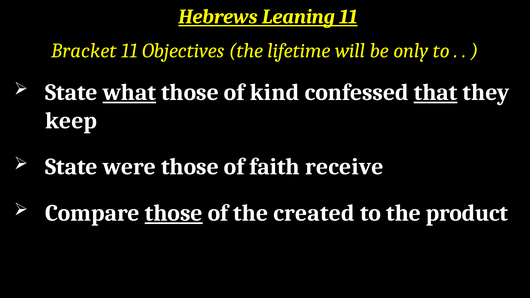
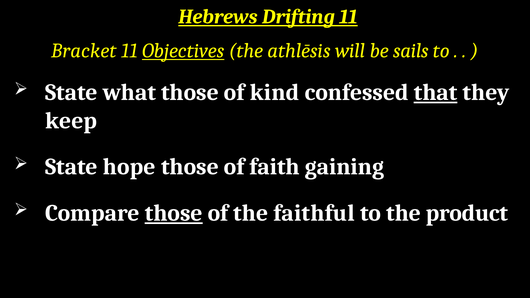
Leaning: Leaning -> Drifting
Objectives underline: none -> present
lifetime: lifetime -> athlēsis
only: only -> sails
what underline: present -> none
were: were -> hope
receive: receive -> gaining
created: created -> faithful
